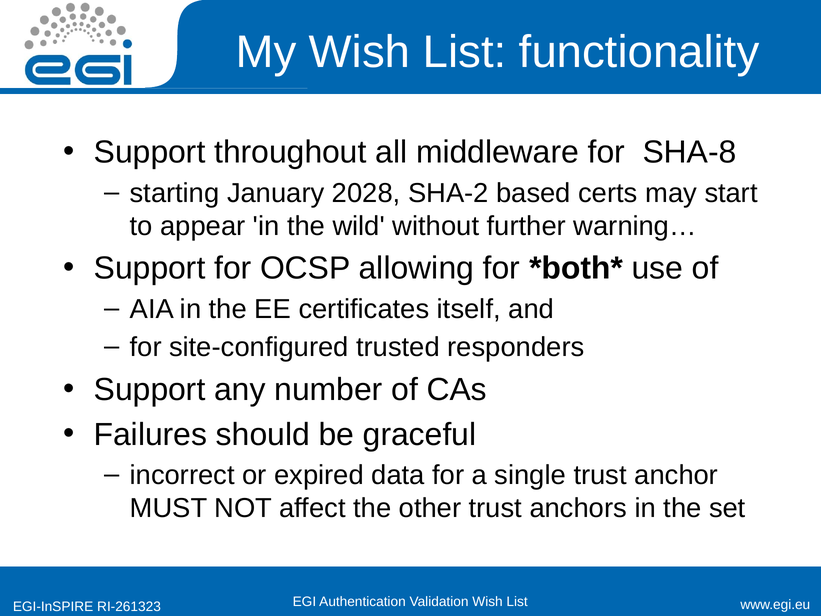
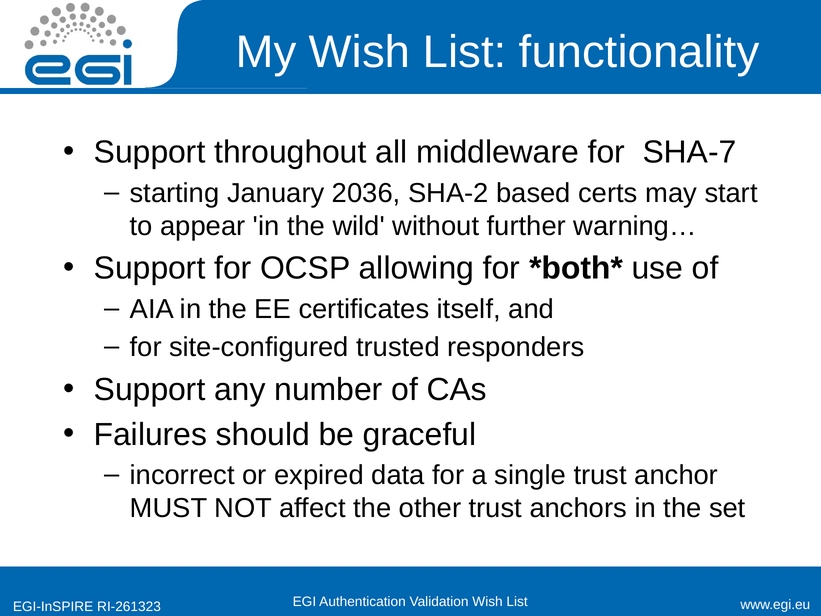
SHA-8: SHA-8 -> SHA-7
2028: 2028 -> 2036
